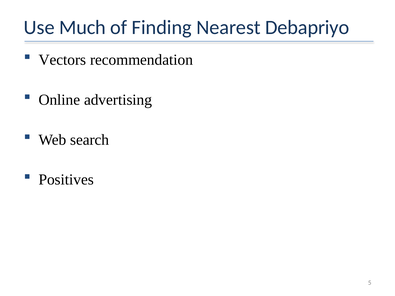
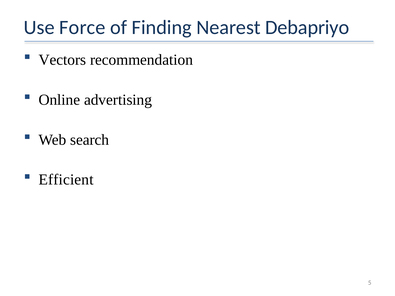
Much: Much -> Force
Positives: Positives -> Efficient
